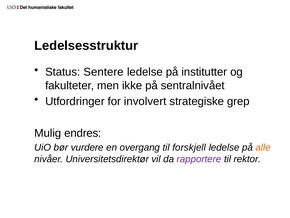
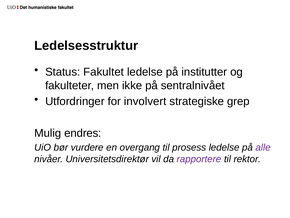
Sentere: Sentere -> Fakultet
forskjell: forskjell -> prosess
alle colour: orange -> purple
